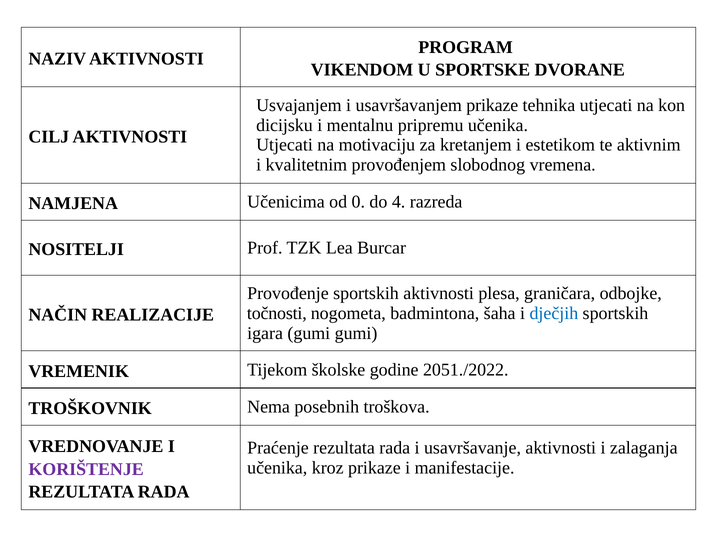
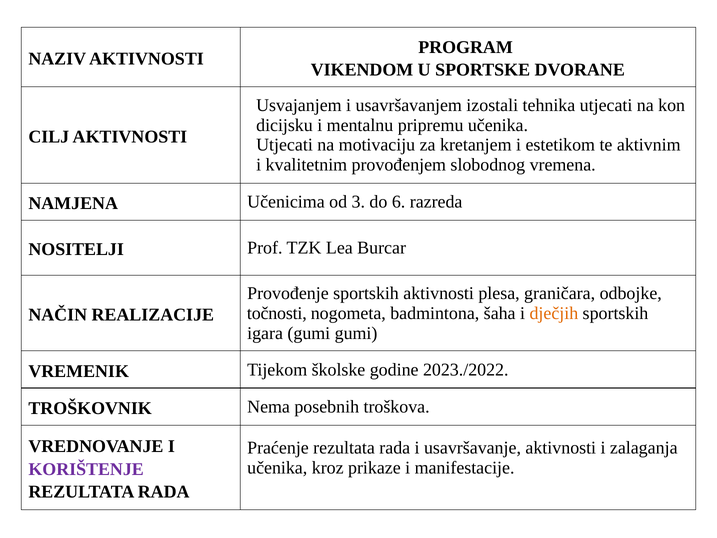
usavršavanjem prikaze: prikaze -> izostali
0: 0 -> 3
4: 4 -> 6
dječjih colour: blue -> orange
2051./2022: 2051./2022 -> 2023./2022
